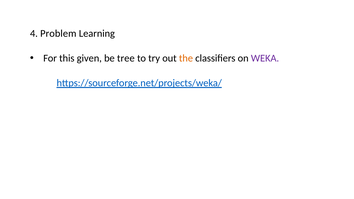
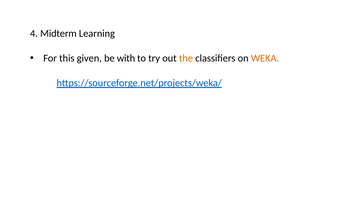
Problem: Problem -> Midterm
tree: tree -> with
WEKA colour: purple -> orange
